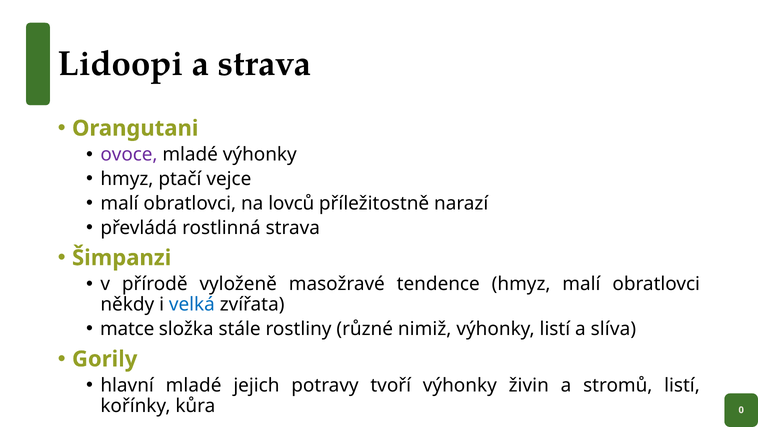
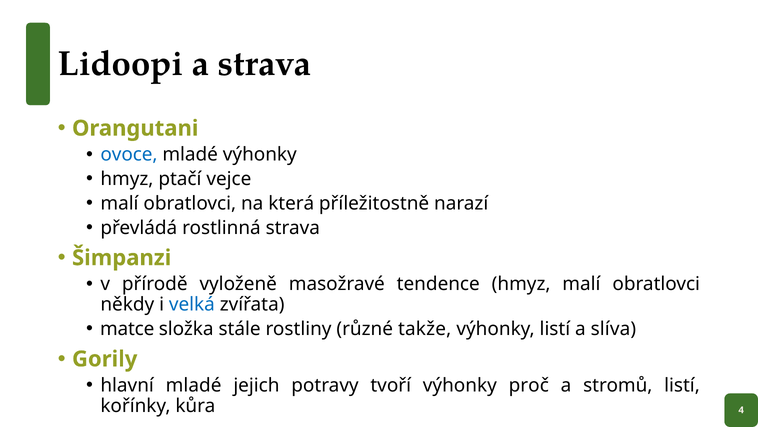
ovoce colour: purple -> blue
lovců: lovců -> která
nimiž: nimiž -> takže
živin: živin -> proč
0: 0 -> 4
